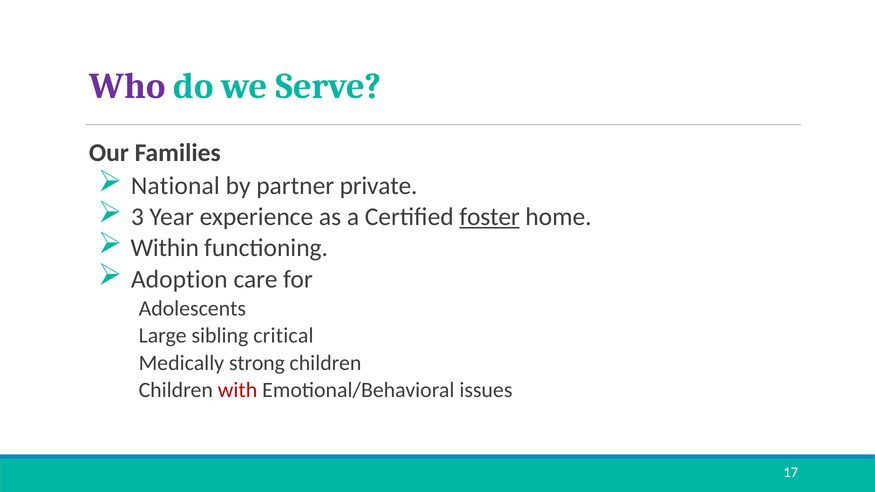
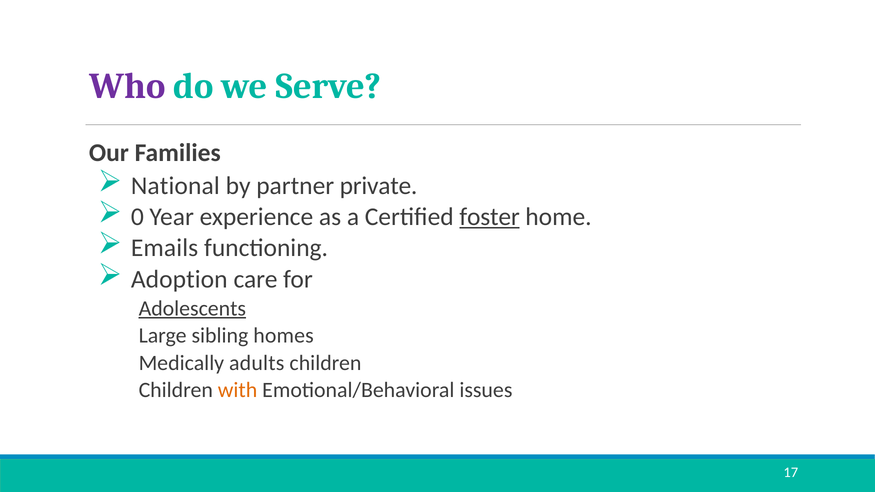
3: 3 -> 0
Within: Within -> Emails
Adolescents underline: none -> present
critical: critical -> homes
strong: strong -> adults
with colour: red -> orange
